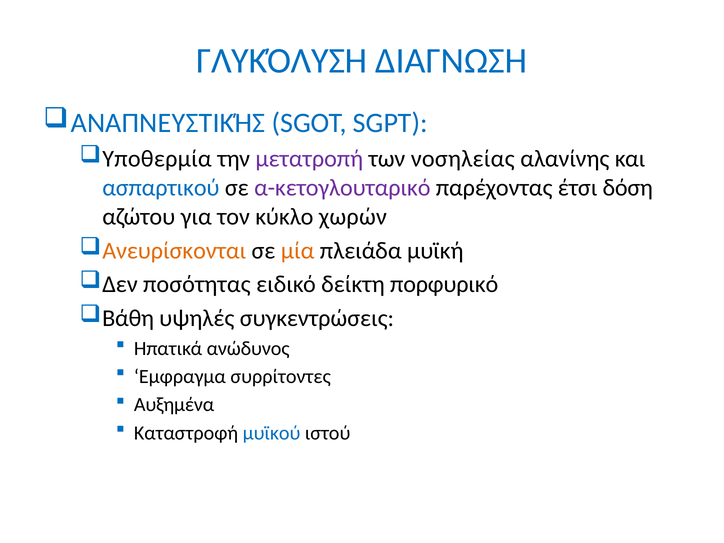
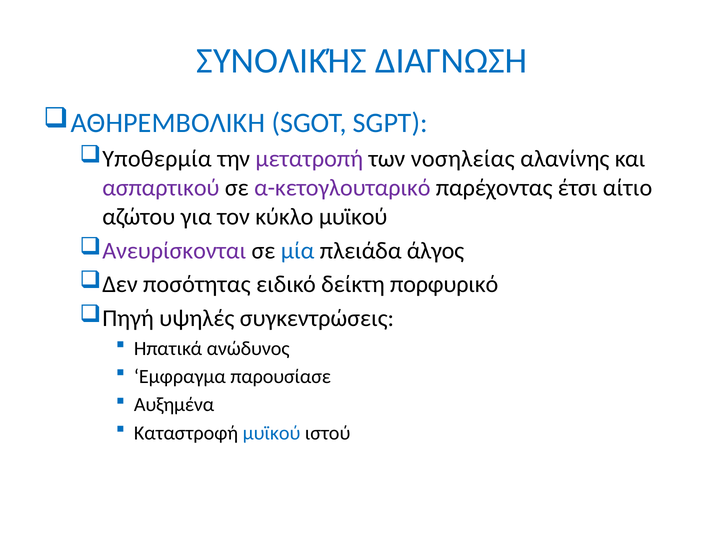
ΓΛΥΚΌΛΥΣΗ: ΓΛΥΚΌΛΥΣΗ -> ΣΥΝΟΛΙΚΉΣ
ΑΝΑΠΝΕΥΣΤΙΚΉΣ: ΑΝΑΠΝΕΥΣΤΙΚΉΣ -> ΑΘΗΡΕΜΒΟΛΙΚΗ
ασπαρτικού colour: blue -> purple
δόση: δόση -> αίτιο
κύκλο χωρών: χωρών -> μυϊκού
Ανευρίσκονται colour: orange -> purple
μία colour: orange -> blue
μυϊκή: μυϊκή -> άλγος
Βάθη: Βάθη -> Πηγή
συρρίτοντες: συρρίτοντες -> παρουσίασε
